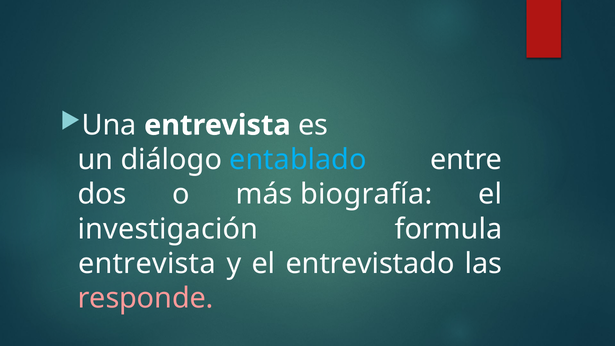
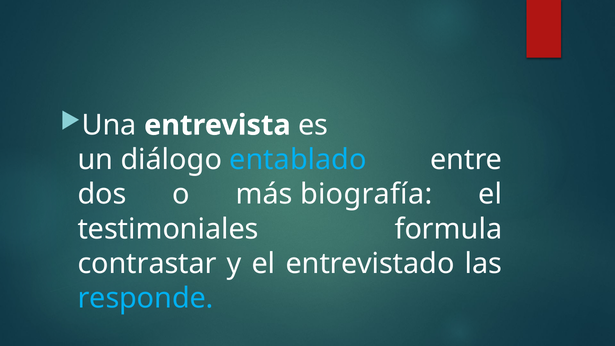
investigación: investigación -> testimoniales
entrevista at (147, 264): entrevista -> contrastar
responde colour: pink -> light blue
